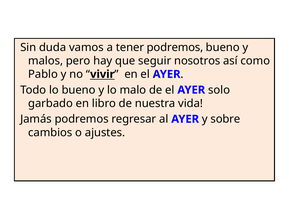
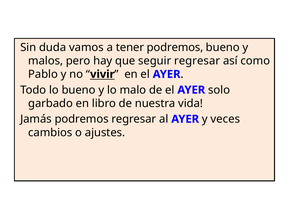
seguir nosotros: nosotros -> regresar
sobre: sobre -> veces
